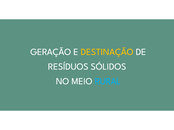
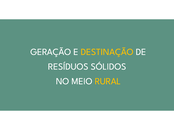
RURAL colour: light blue -> yellow
